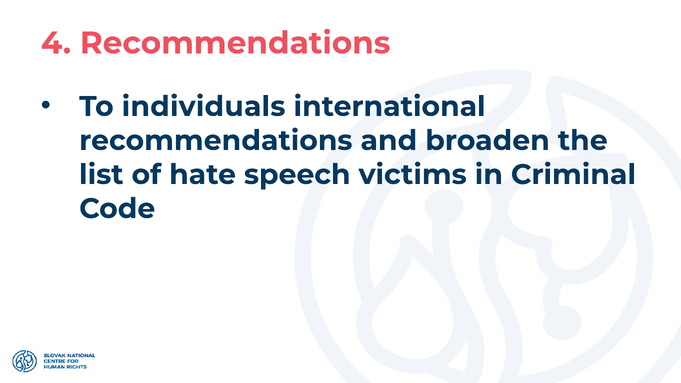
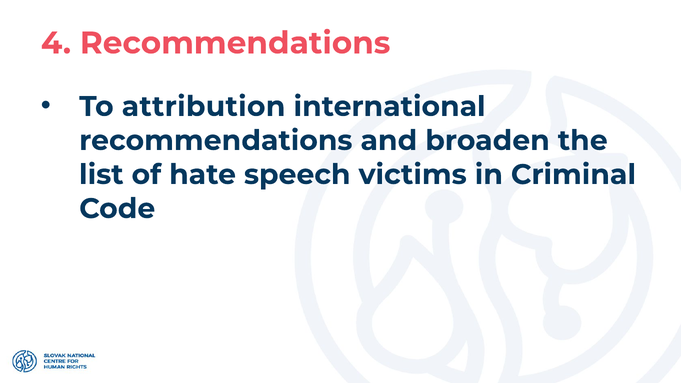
individuals: individuals -> attribution
